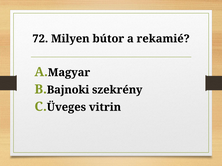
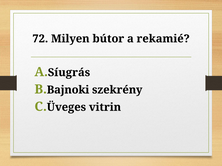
Magyar: Magyar -> Síugrás
